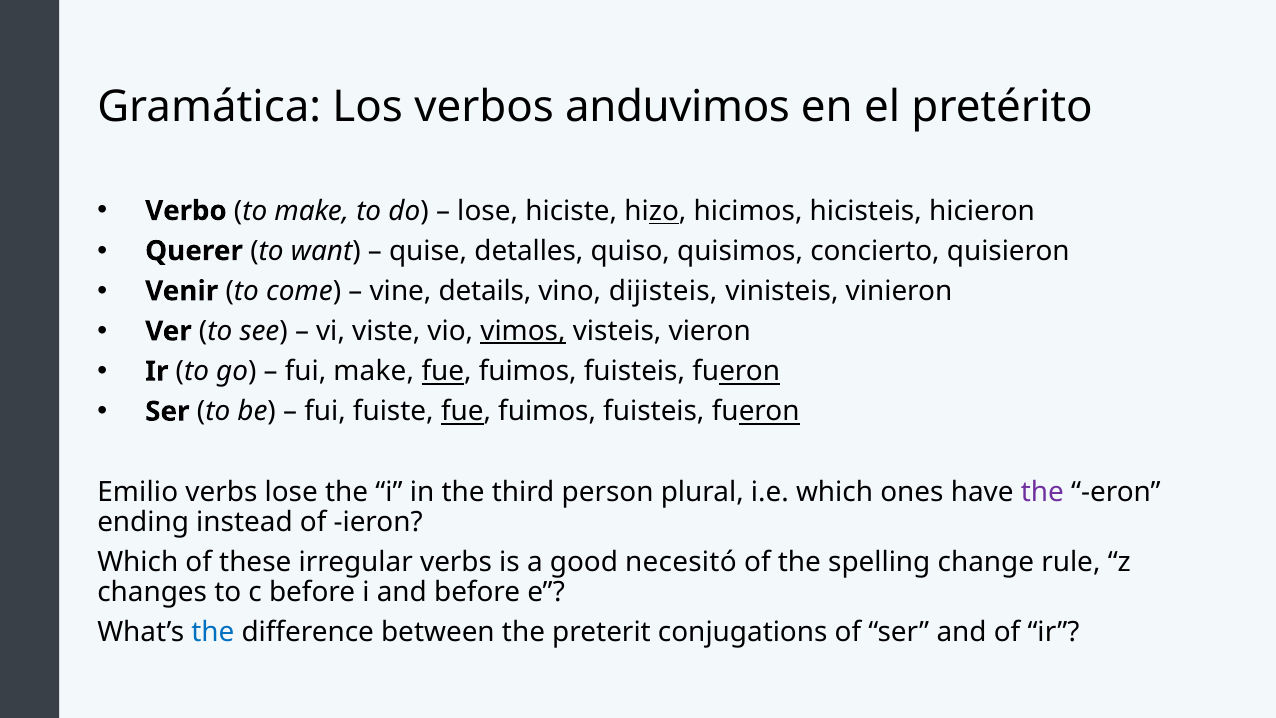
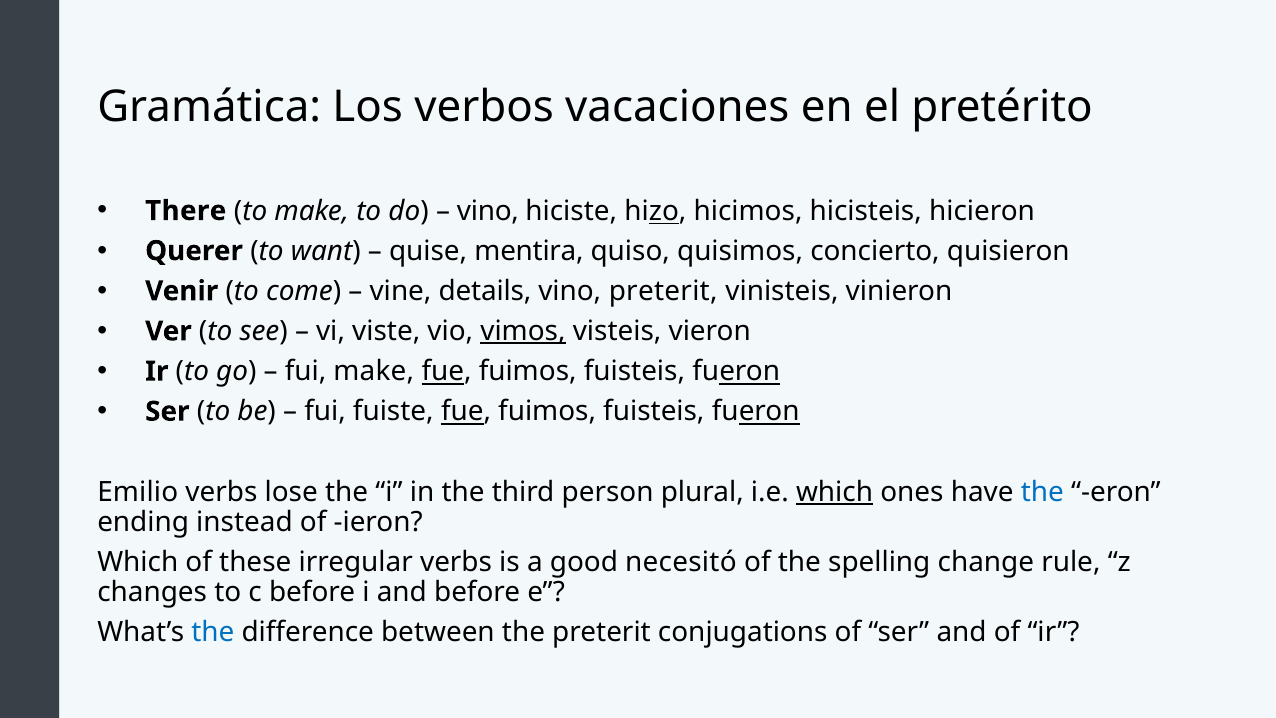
anduvimos: anduvimos -> vacaciones
Verbo: Verbo -> There
lose at (488, 211): lose -> vino
detalles: detalles -> mentira
vino dijisteis: dijisteis -> preterit
which at (835, 492) underline: none -> present
the at (1042, 492) colour: purple -> blue
